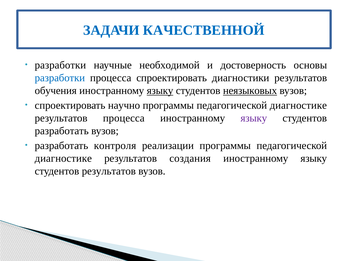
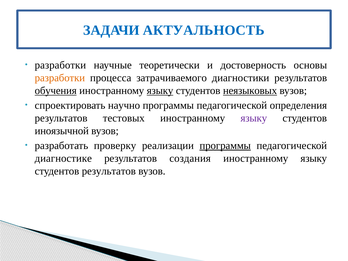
КАЧЕСТВЕННОЙ: КАЧЕСТВЕННОЙ -> АКТУАЛЬНОСТЬ
необходимой: необходимой -> теоретически
разработки at (60, 78) colour: blue -> orange
процесса спроектировать: спроектировать -> затрачиваемого
обучения underline: none -> present
диагностике at (298, 105): диагностике -> определения
результатов процесса: процесса -> тестовых
разработать at (62, 131): разработать -> иноязычной
контроля: контроля -> проверку
программы at (225, 146) underline: none -> present
